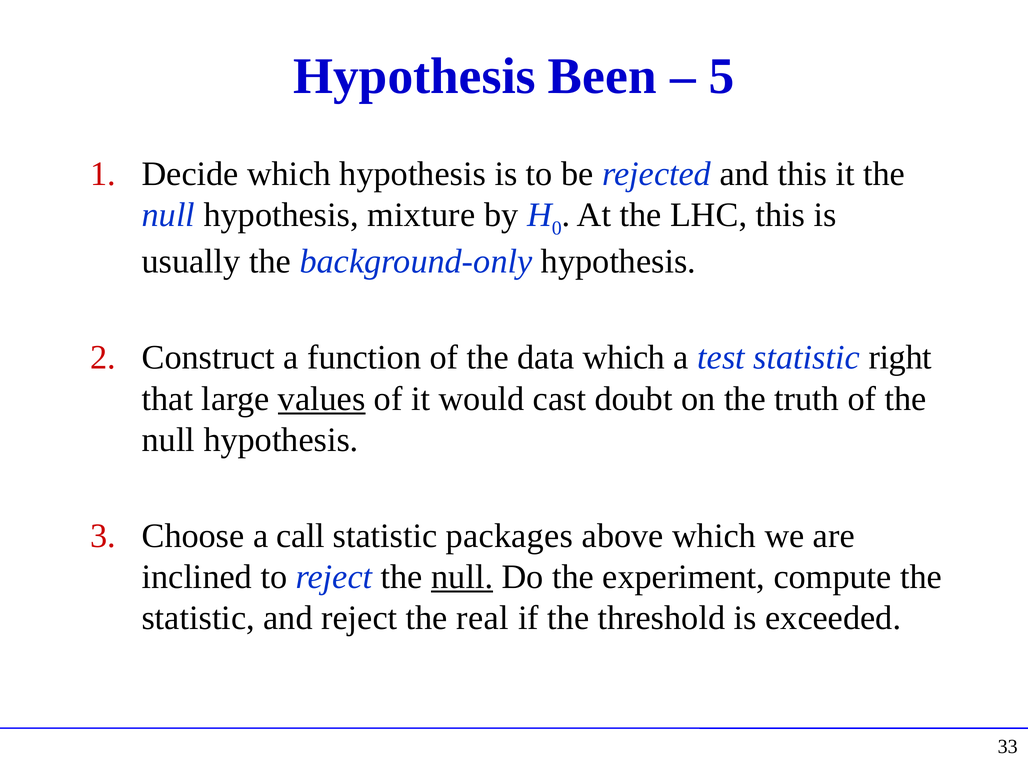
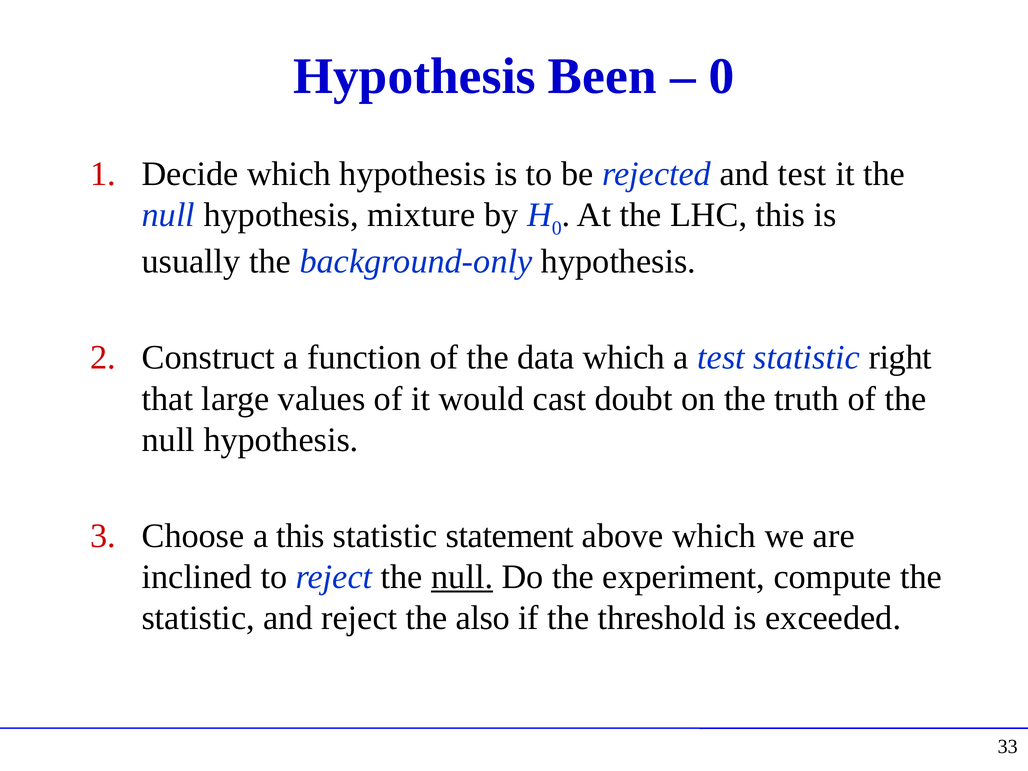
5 at (721, 76): 5 -> 0
and this: this -> test
values underline: present -> none
a call: call -> this
packages: packages -> statement
real: real -> also
